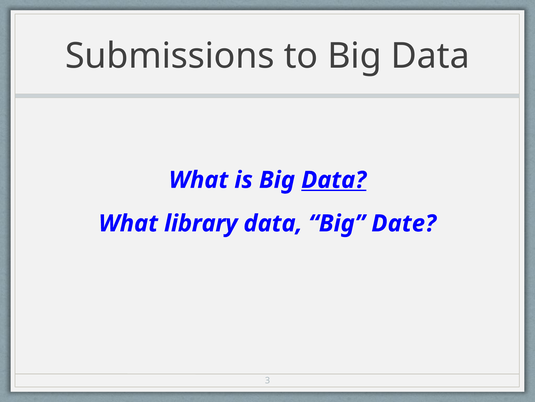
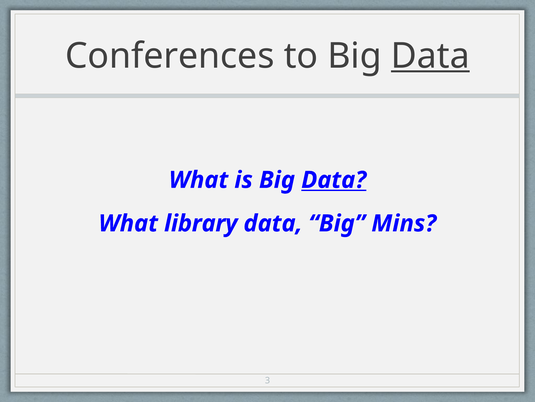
Submissions: Submissions -> Conferences
Data at (430, 56) underline: none -> present
Date: Date -> Mins
